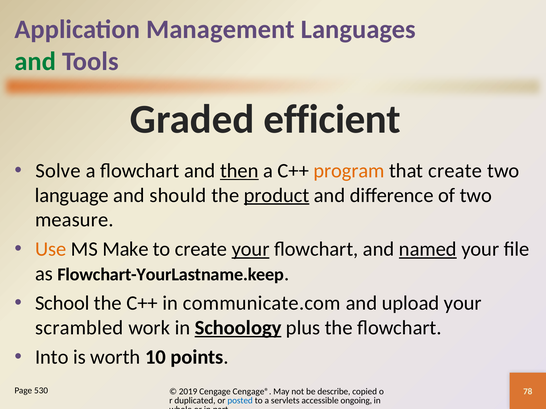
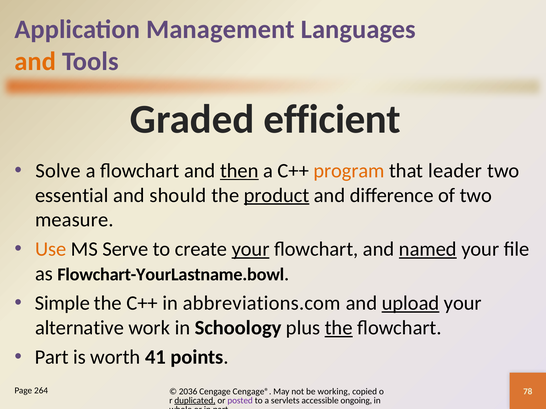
and at (35, 61) colour: green -> orange
that create: create -> leader
language: language -> essential
Make: Make -> Serve
Flowchart-YourLastname.keep: Flowchart-YourLastname.keep -> Flowchart-YourLastname.bowl
School: School -> Simple
communicate.com: communicate.com -> abbreviations.com
upload underline: none -> present
scrambled: scrambled -> alternative
Schoology underline: present -> none
the at (339, 328) underline: none -> present
Into at (52, 358): Into -> Part
10: 10 -> 41
530: 530 -> 264
2019: 2019 -> 2036
describe: describe -> working
duplicated underline: none -> present
posted colour: blue -> purple
